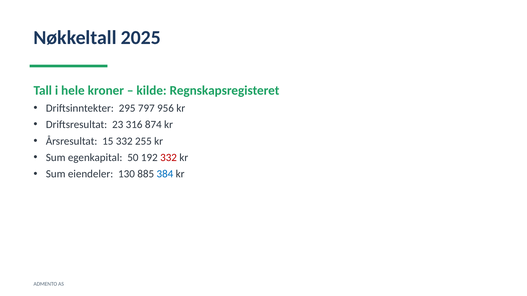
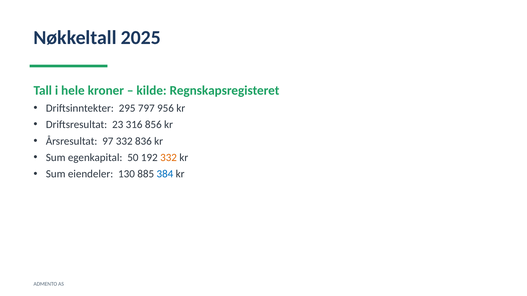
874: 874 -> 856
15: 15 -> 97
255: 255 -> 836
332 at (169, 158) colour: red -> orange
